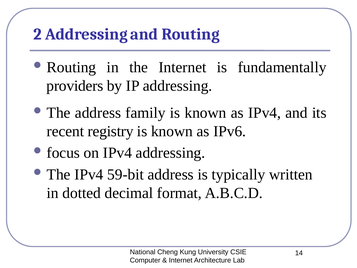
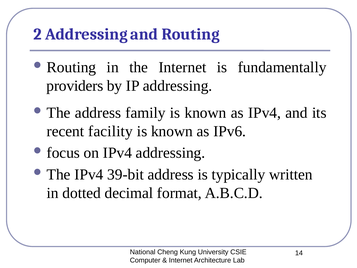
registry: registry -> facility
59-bit: 59-bit -> 39-bit
